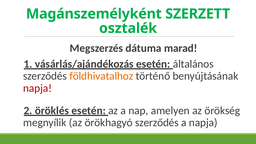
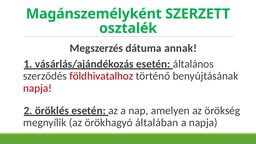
marad: marad -> annak
földhivatalhoz colour: orange -> red
örökhagyó szerződés: szerződés -> általában
